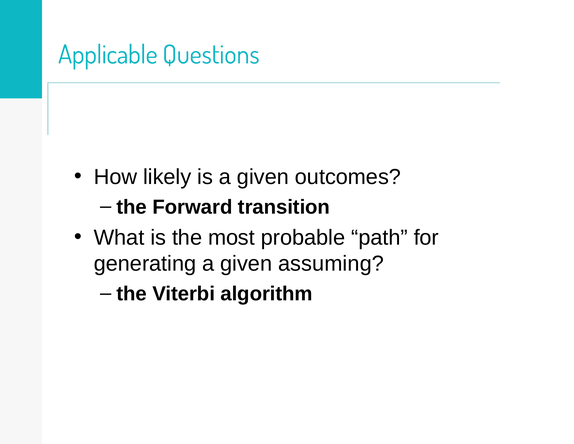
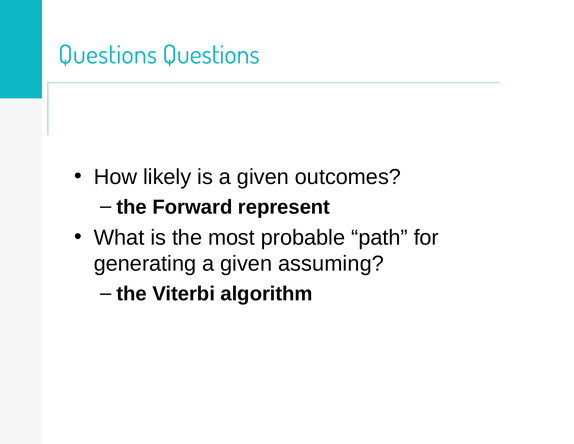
Applicable at (108, 55): Applicable -> Questions
transition: transition -> represent
